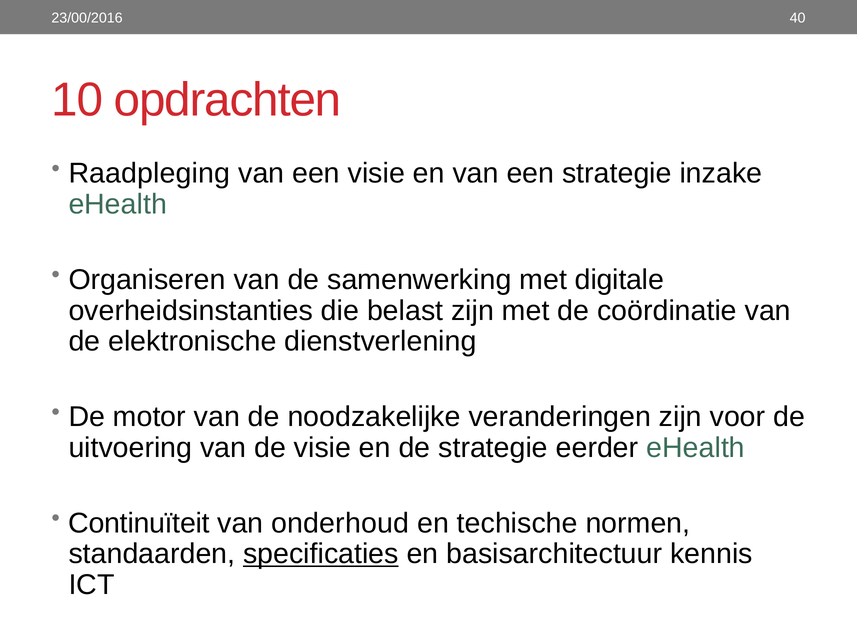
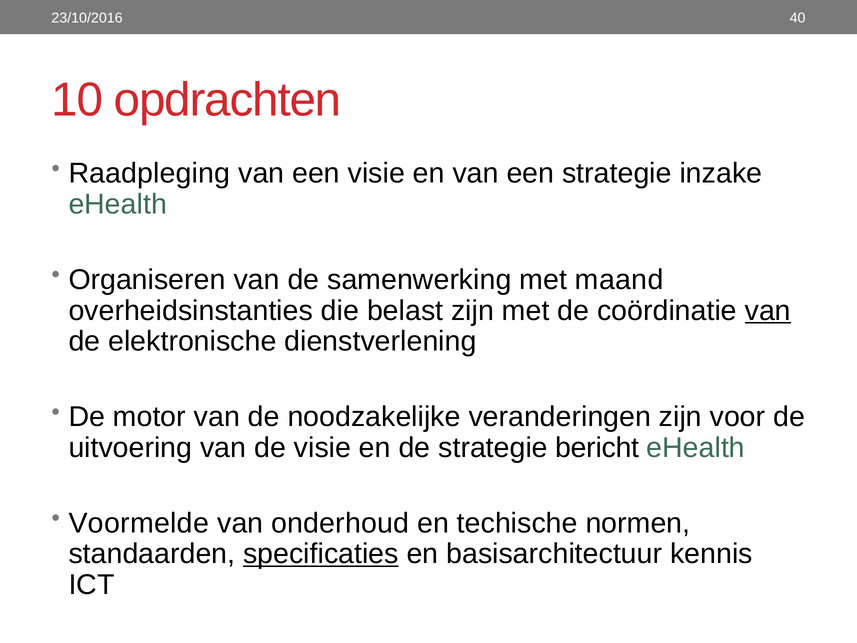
23/00/2016: 23/00/2016 -> 23/10/2016
digitale: digitale -> maand
van at (768, 310) underline: none -> present
eerder: eerder -> bericht
Continuïteit: Continuïteit -> Voormelde
